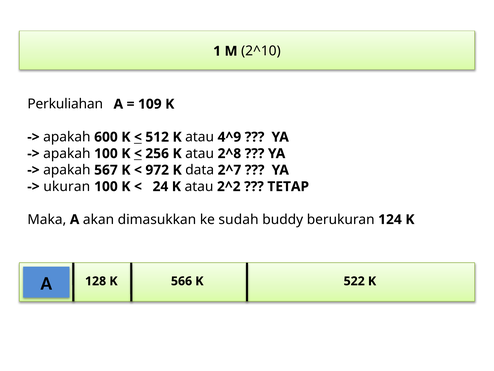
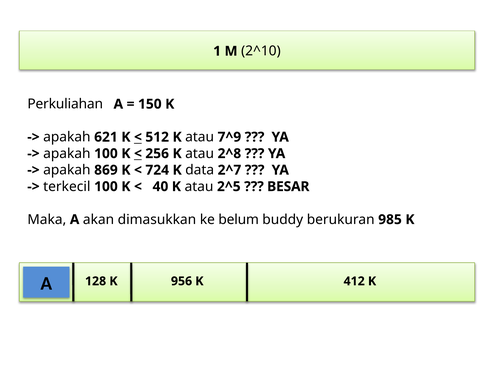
109: 109 -> 150
600: 600 -> 621
4^9: 4^9 -> 7^9
567: 567 -> 869
972: 972 -> 724
ukuran: ukuran -> terkecil
24: 24 -> 40
2^2: 2^2 -> 2^5
TETAP: TETAP -> BESAR
sudah: sudah -> belum
124: 124 -> 985
566: 566 -> 956
522: 522 -> 412
